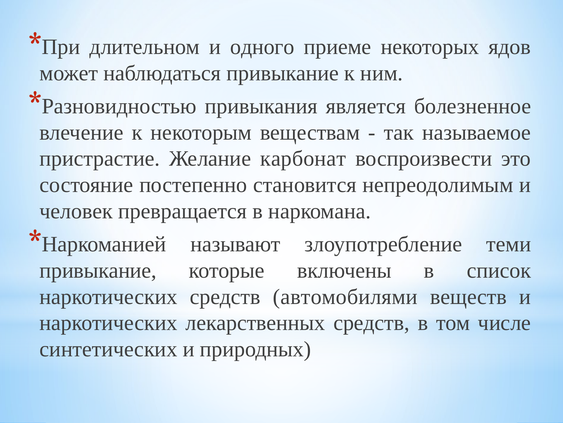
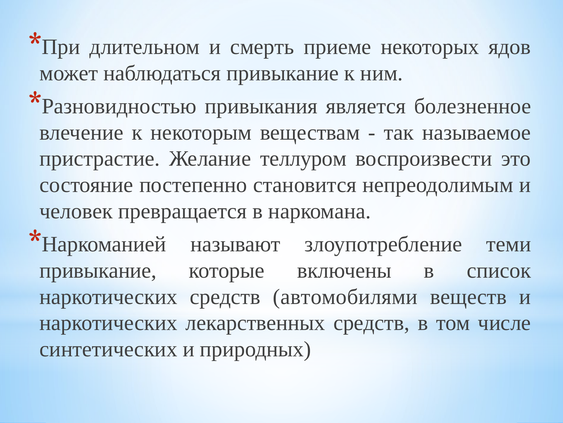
одного: одного -> смерть
карбонат: карбонат -> теллуром
